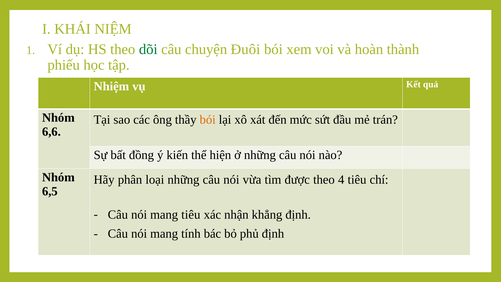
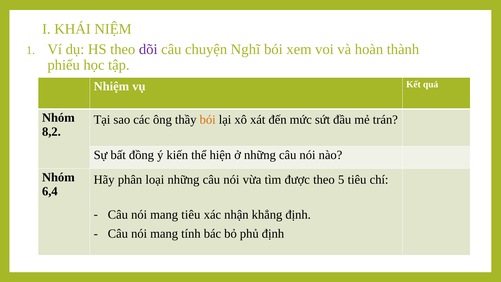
dõi colour: green -> purple
Đuôi: Đuôi -> Nghĩ
6,6: 6,6 -> 8,2
4: 4 -> 5
6,5: 6,5 -> 6,4
